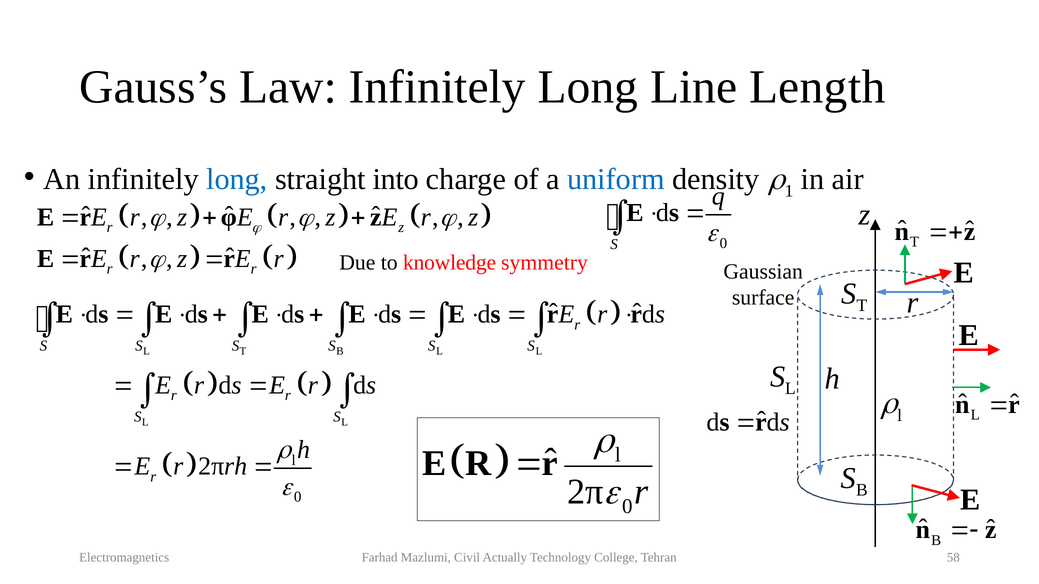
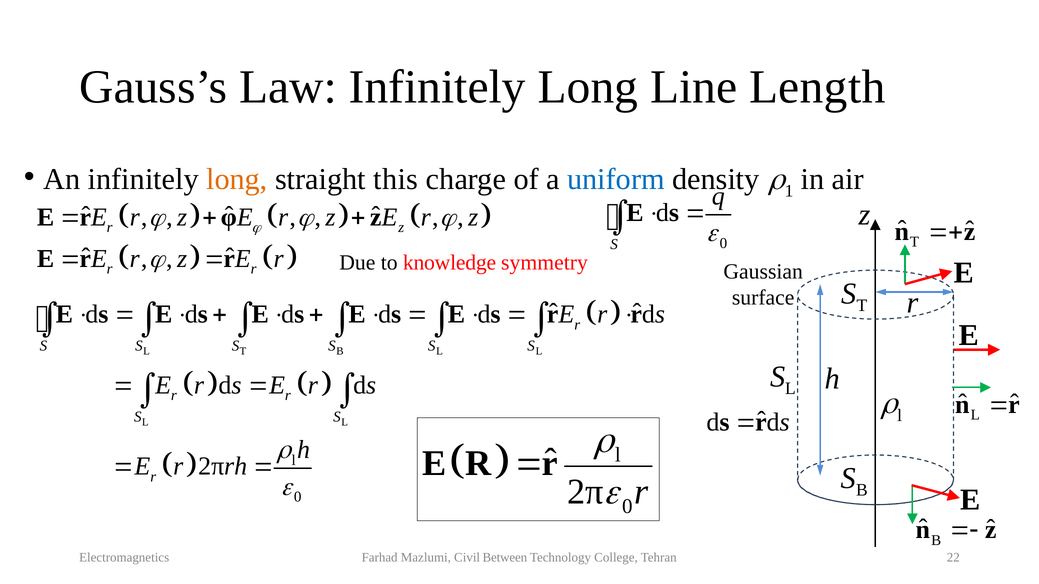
long at (237, 179) colour: blue -> orange
into: into -> this
Actually: Actually -> Between
58: 58 -> 22
